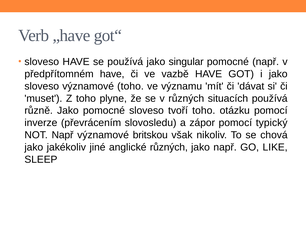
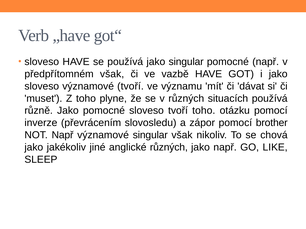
předpřítomném have: have -> však
významové toho: toho -> tvoří
typický: typický -> brother
významové britskou: britskou -> singular
